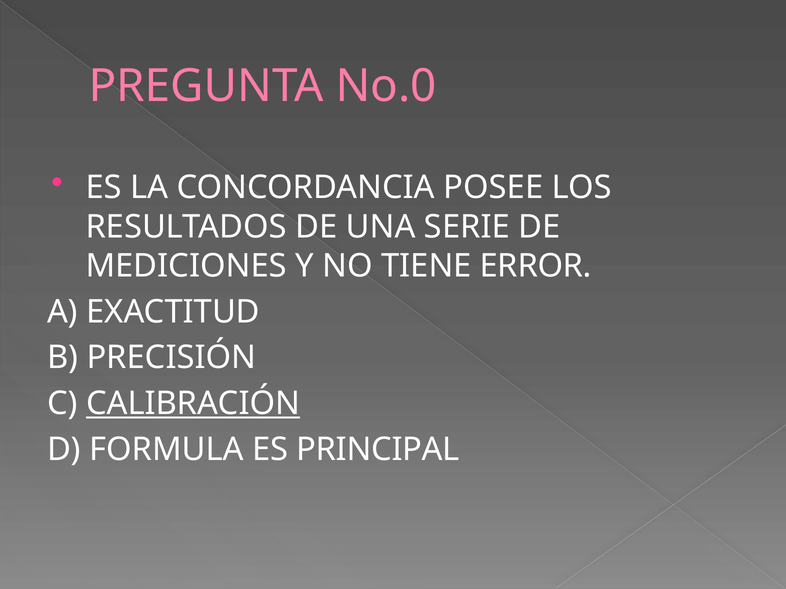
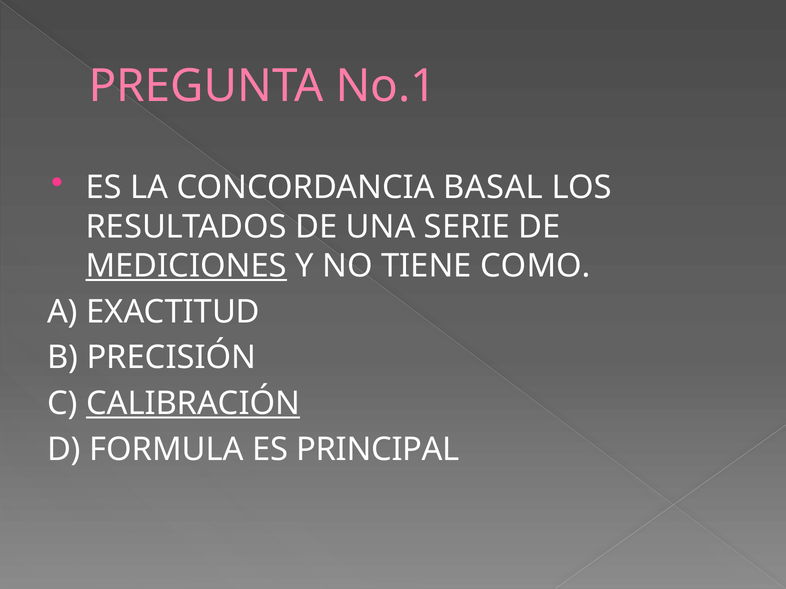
No.0: No.0 -> No.1
POSEE: POSEE -> BASAL
MEDICIONES underline: none -> present
ERROR: ERROR -> COMO
